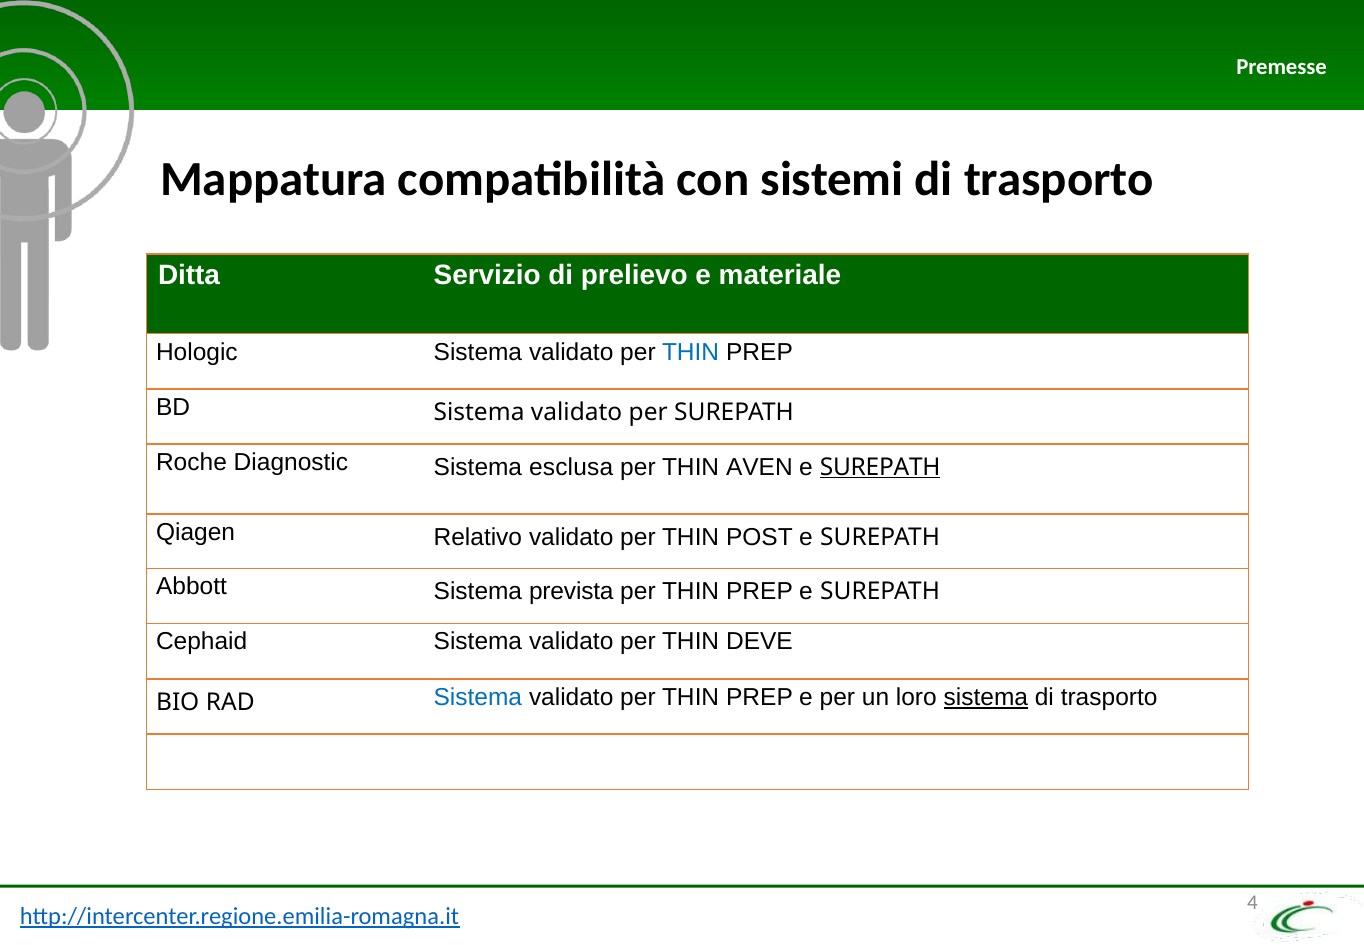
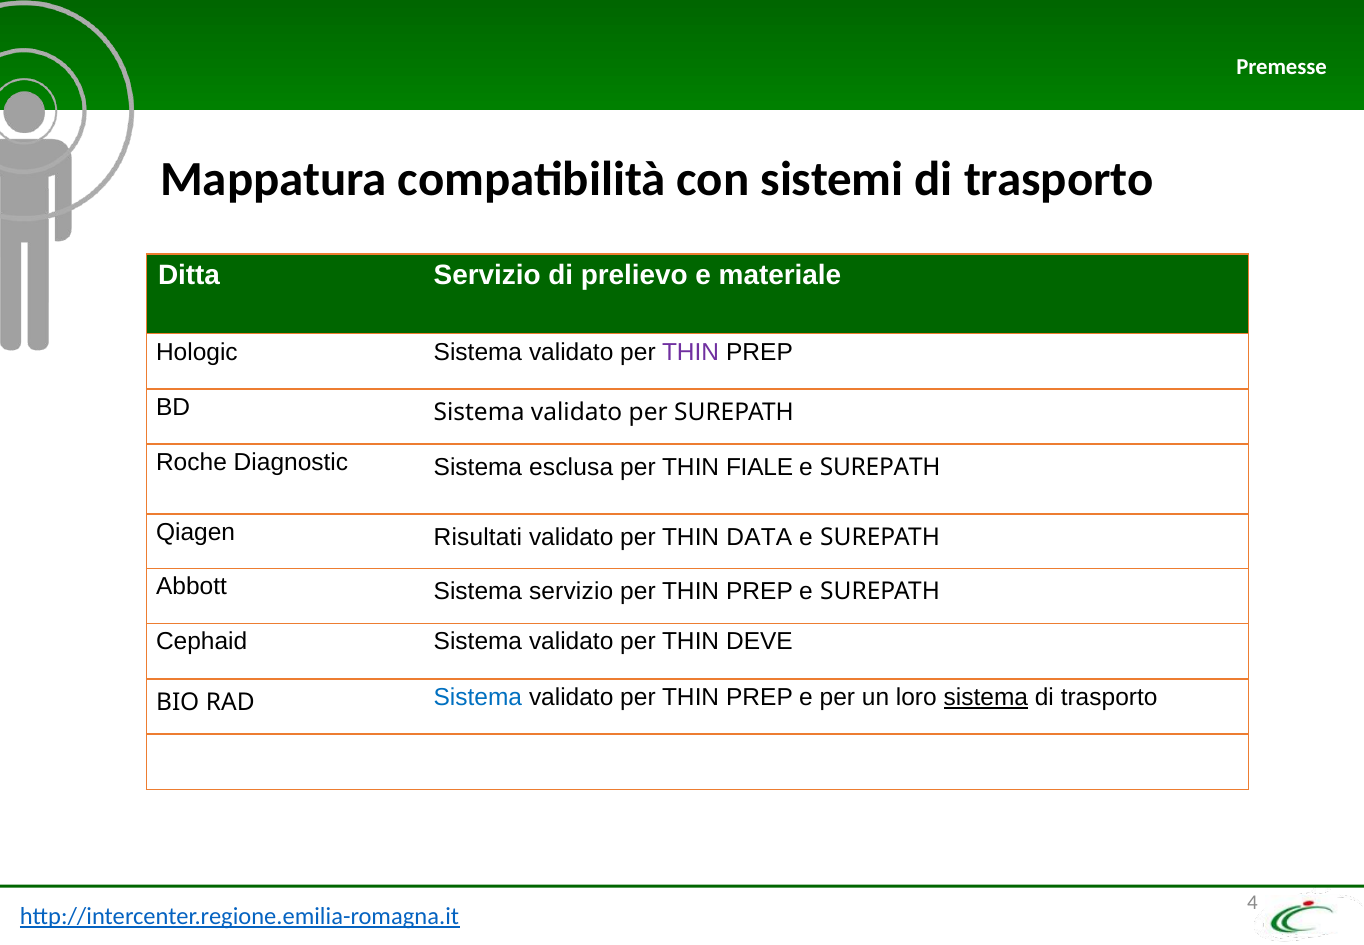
THIN at (691, 352) colour: blue -> purple
AVEN: AVEN -> FIALE
SUREPATH at (880, 467) underline: present -> none
Relativo: Relativo -> Risultati
POST: POST -> DATA
Sistema prevista: prevista -> servizio
